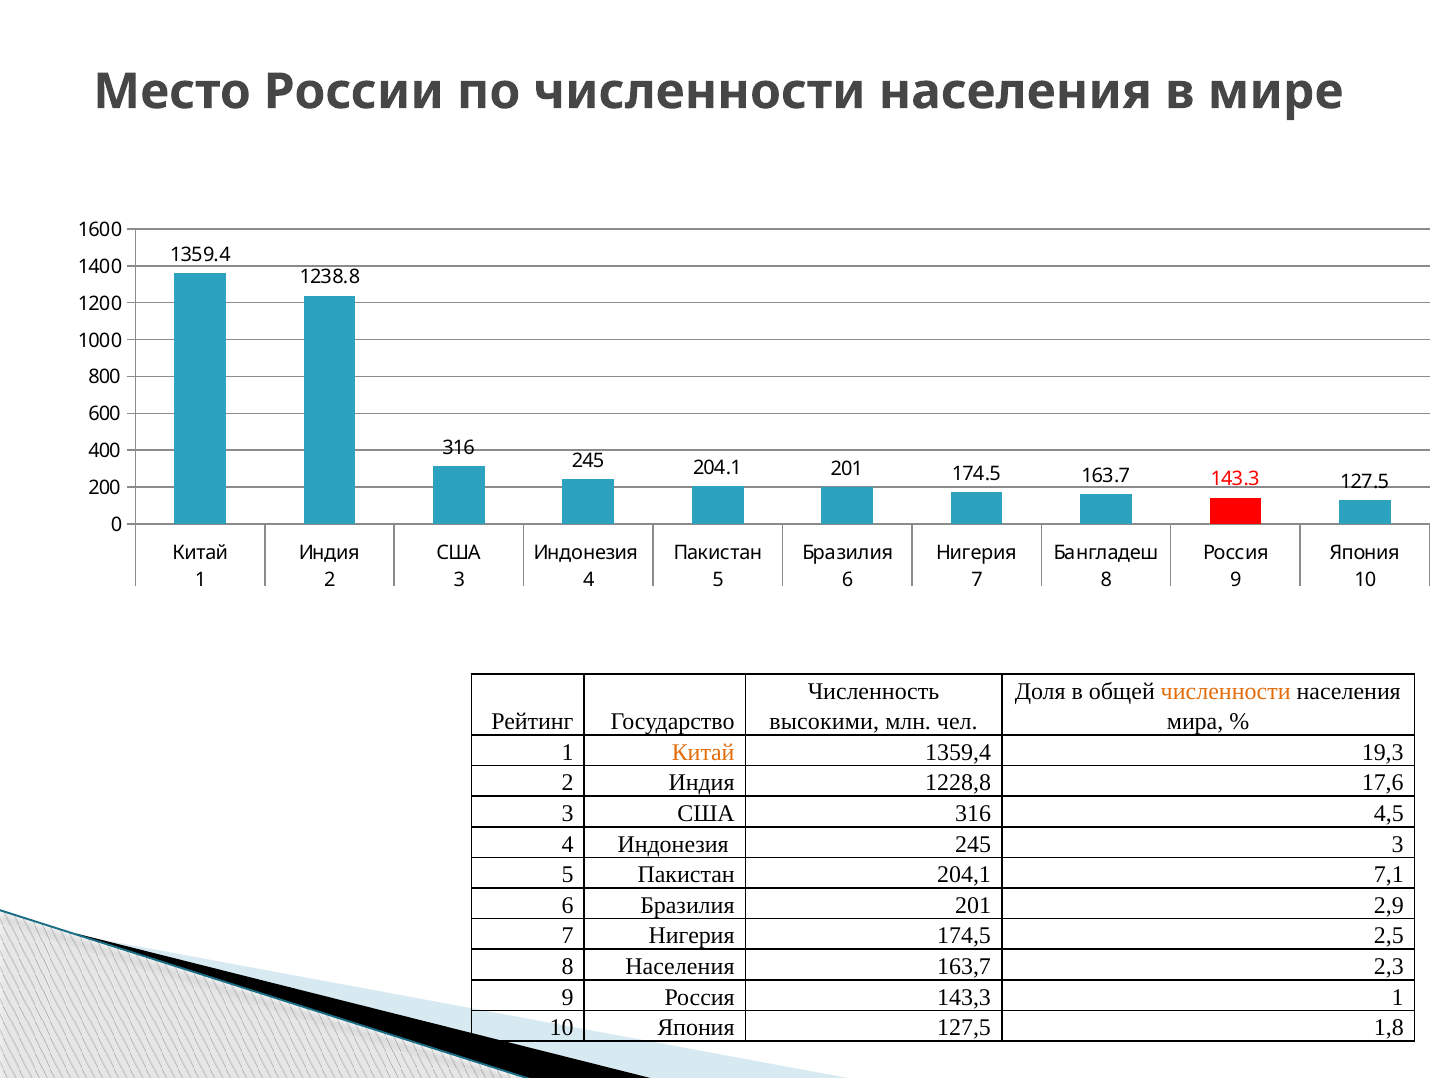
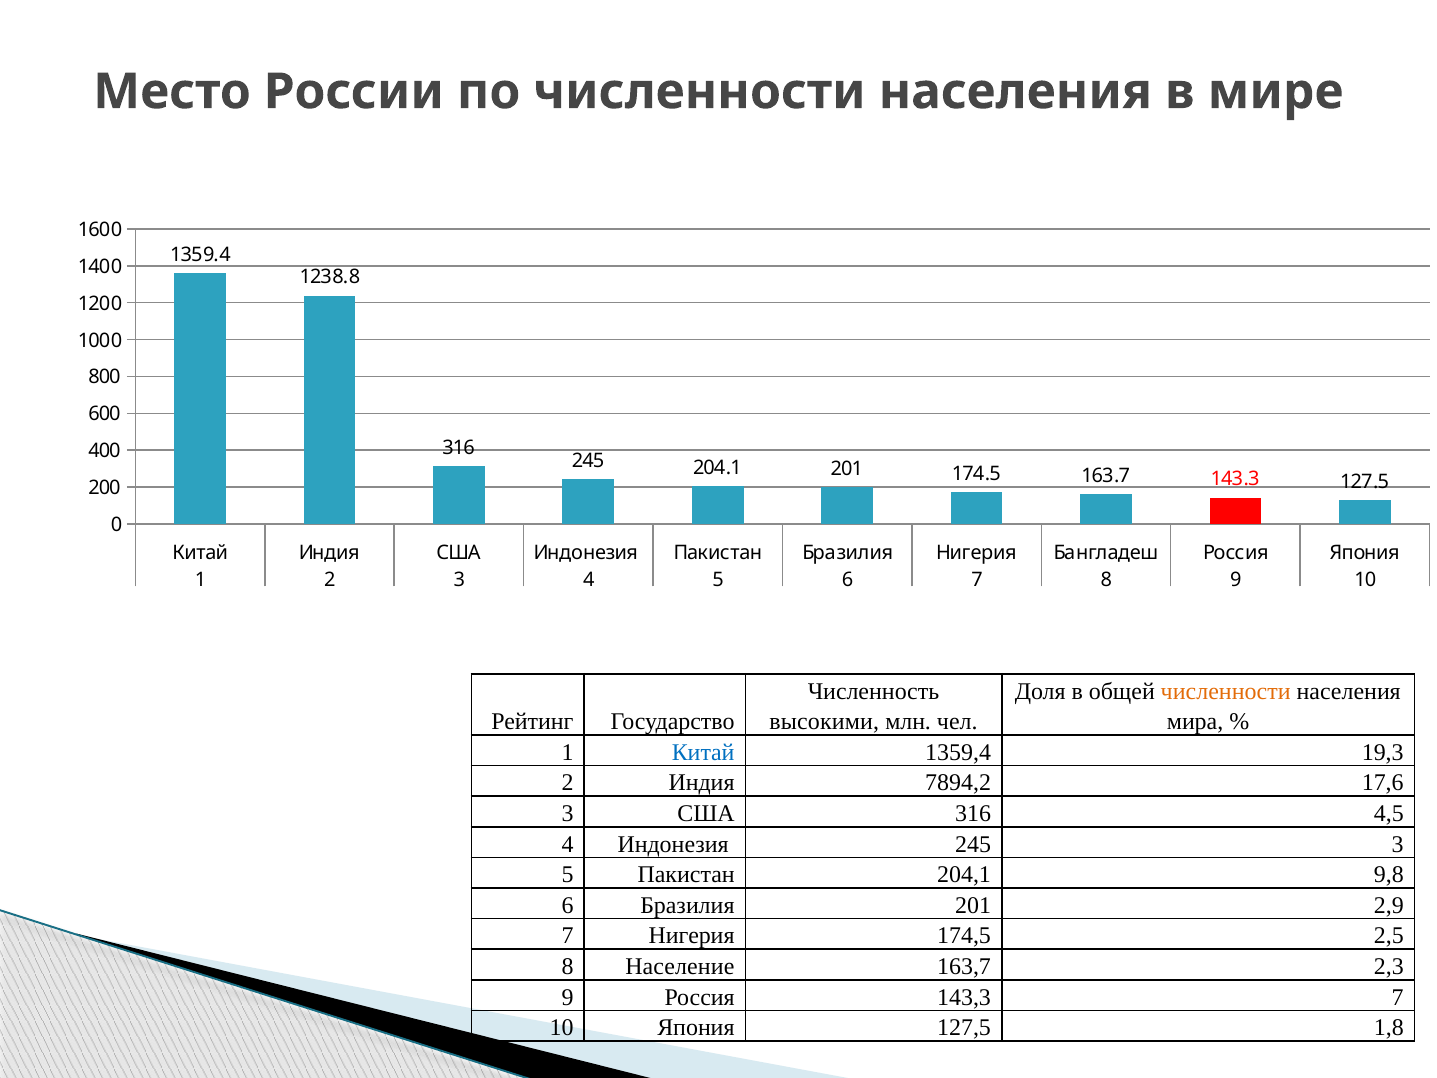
Китай at (703, 752) colour: orange -> blue
1228,8: 1228,8 -> 7894,2
7,1: 7,1 -> 9,8
8 Населения: Населения -> Население
143,3 1: 1 -> 7
